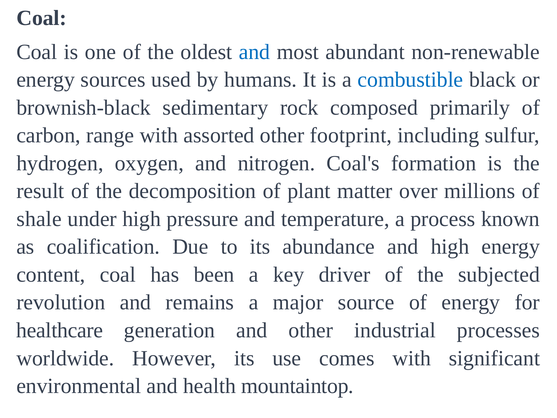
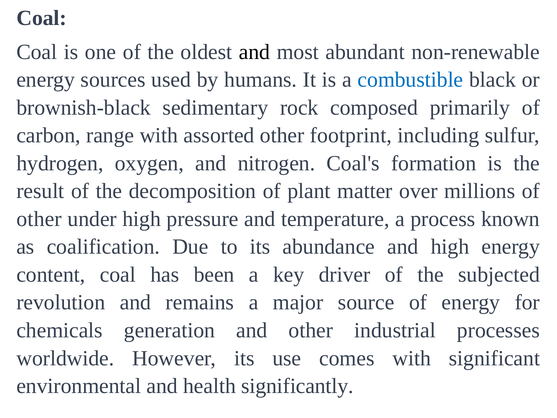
and at (255, 52) colour: blue -> black
shale at (39, 219): shale -> other
healthcare: healthcare -> chemicals
mountaintop: mountaintop -> significantly
